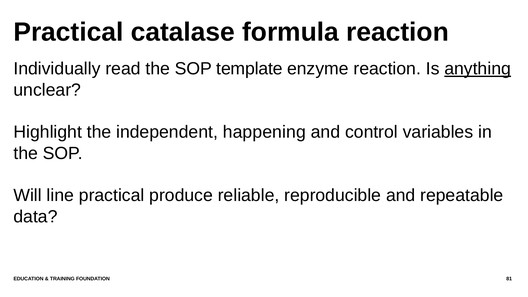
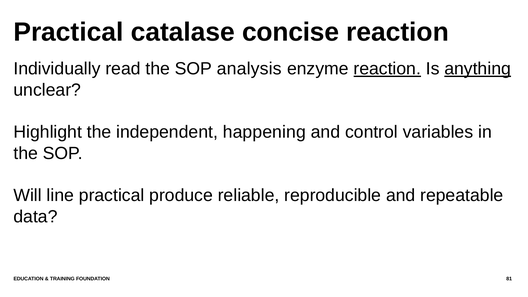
formula: formula -> concise
template: template -> analysis
reaction at (387, 69) underline: none -> present
